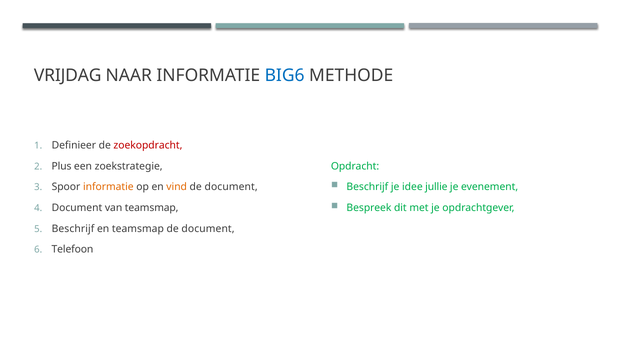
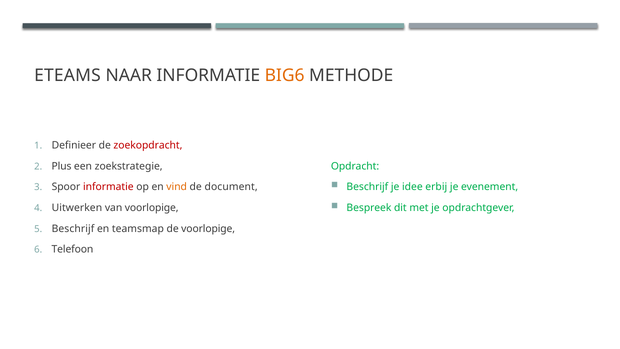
VRIJDAG: VRIJDAG -> ETEAMS
BIG6 colour: blue -> orange
jullie: jullie -> erbij
informatie at (108, 187) colour: orange -> red
Document at (77, 208): Document -> Uitwerken
van teamsmap: teamsmap -> voorlopige
document at (208, 228): document -> voorlopige
